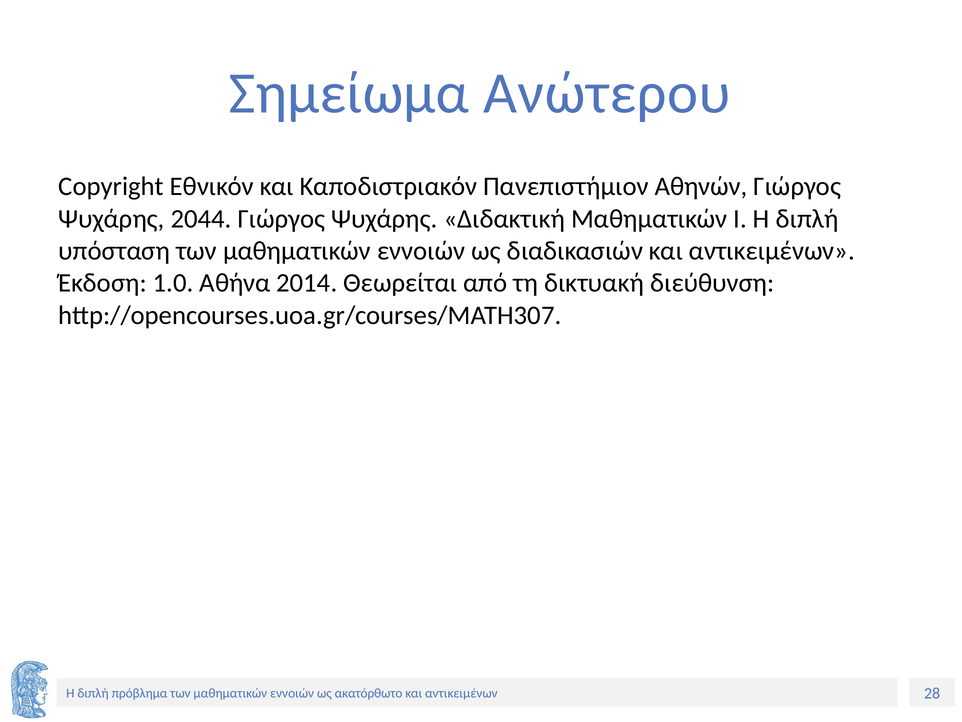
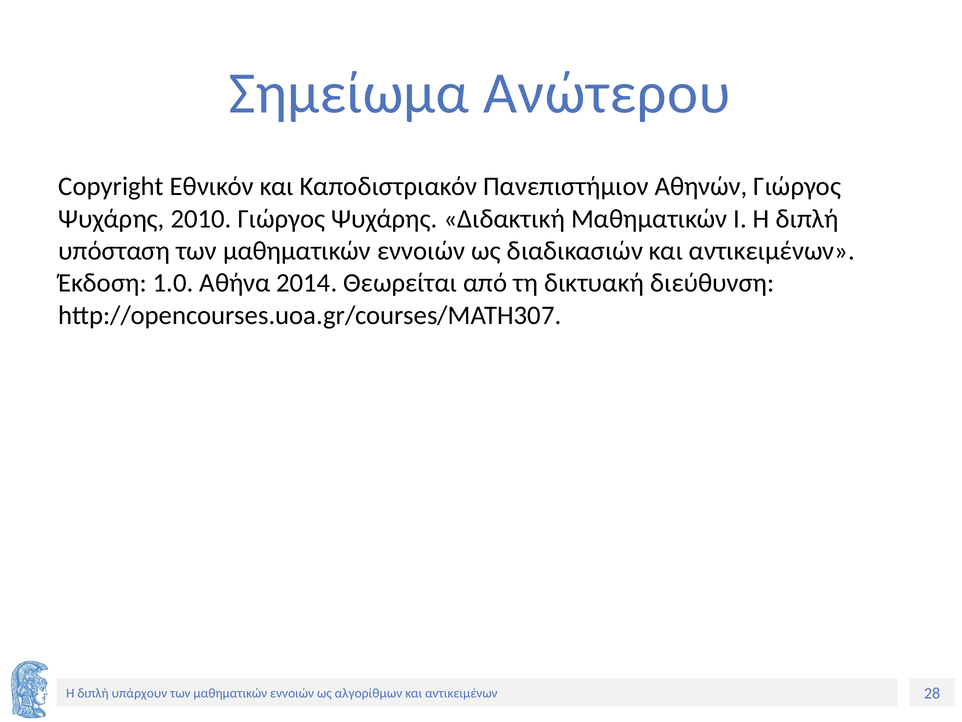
2044: 2044 -> 2010
πρόβλημα: πρόβλημα -> υπάρχουν
ακατόρθωτο: ακατόρθωτο -> αλγορίθμων
